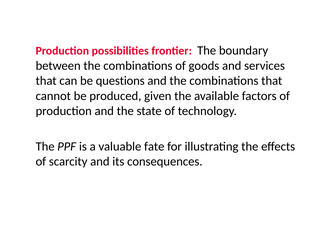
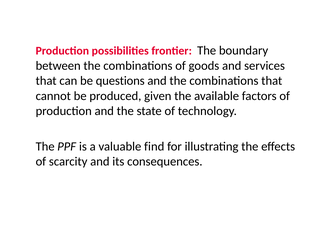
fate: fate -> find
